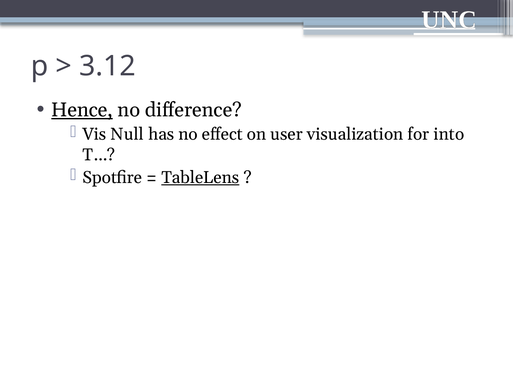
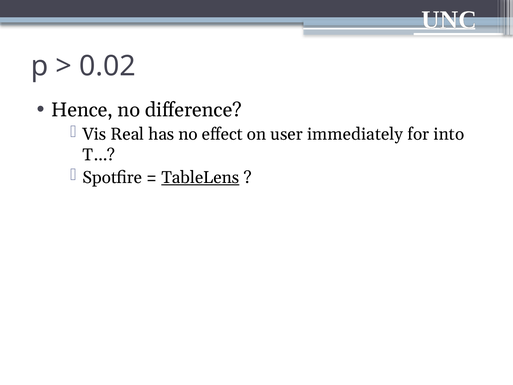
3.12: 3.12 -> 0.02
Hence underline: present -> none
Null: Null -> Real
visualization: visualization -> immediately
